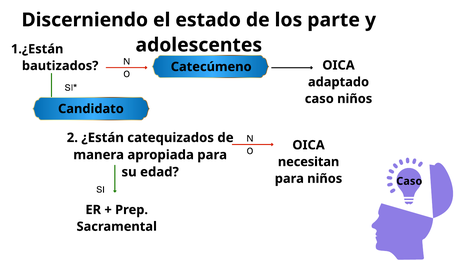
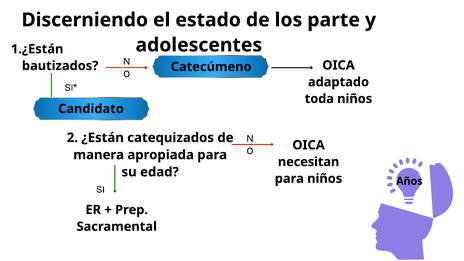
caso at (319, 99): caso -> toda
Caso at (409, 181): Caso -> Años
